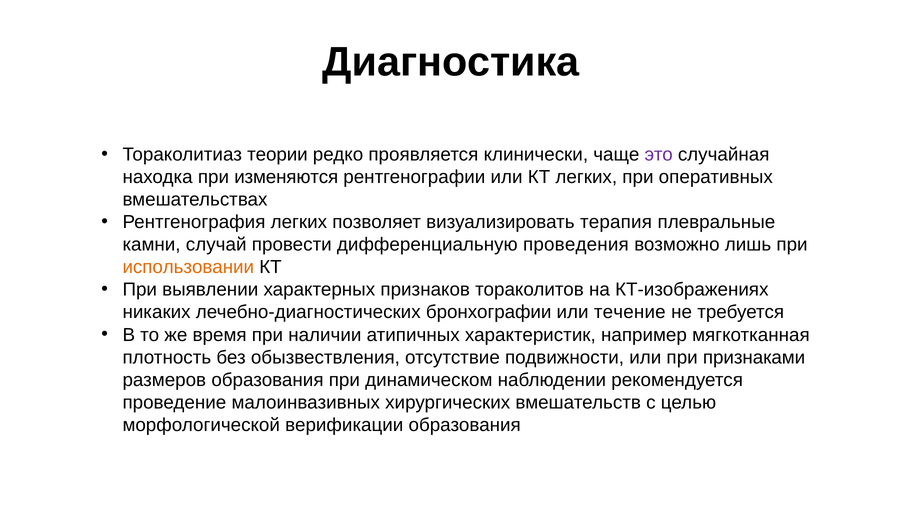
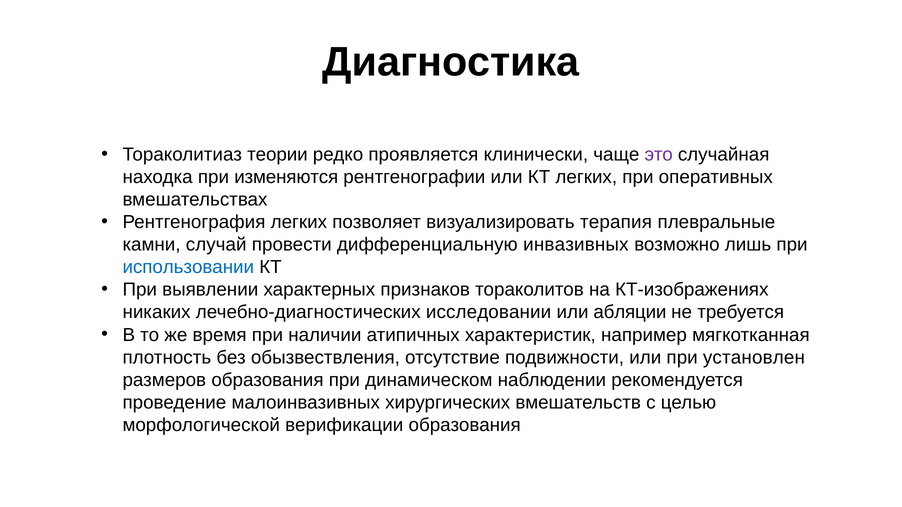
проведения: проведения -> инвазивных
использовании colour: orange -> blue
бронхографии: бронхографии -> исследовании
течение: течение -> абляции
признаками: признаками -> установлен
